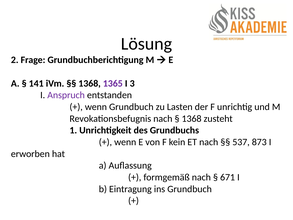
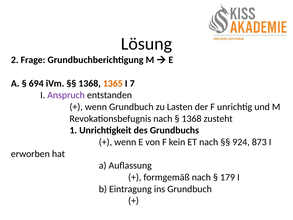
141: 141 -> 694
1365 colour: purple -> orange
3: 3 -> 7
537: 537 -> 924
671: 671 -> 179
